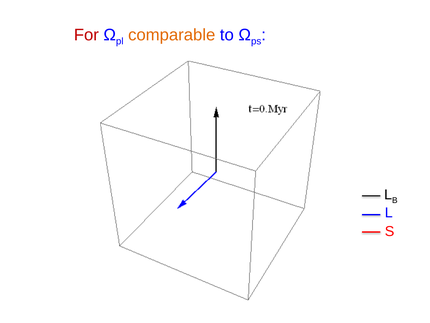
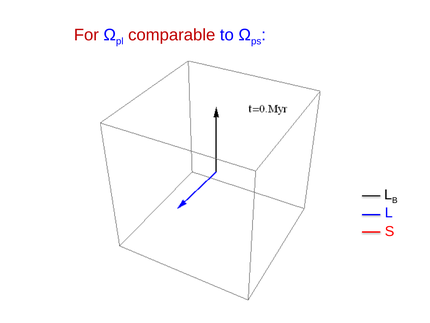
comparable colour: orange -> red
